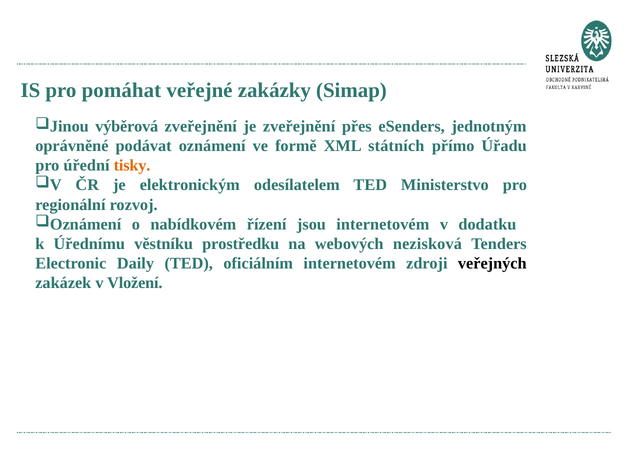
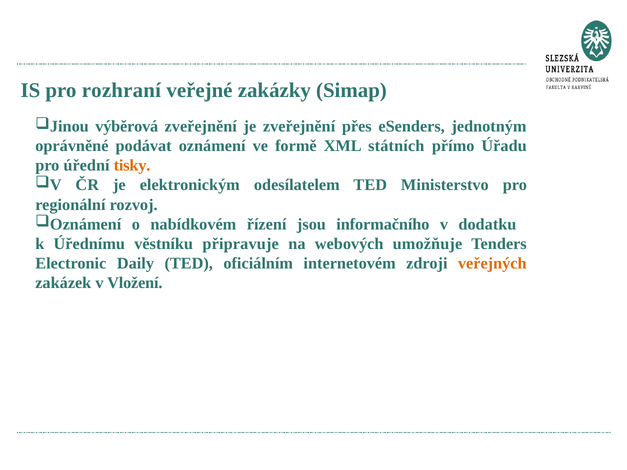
pomáhat: pomáhat -> rozhraní
jsou internetovém: internetovém -> informačního
prostředku: prostředku -> připravuje
nezisková: nezisková -> umožňuje
veřejných colour: black -> orange
